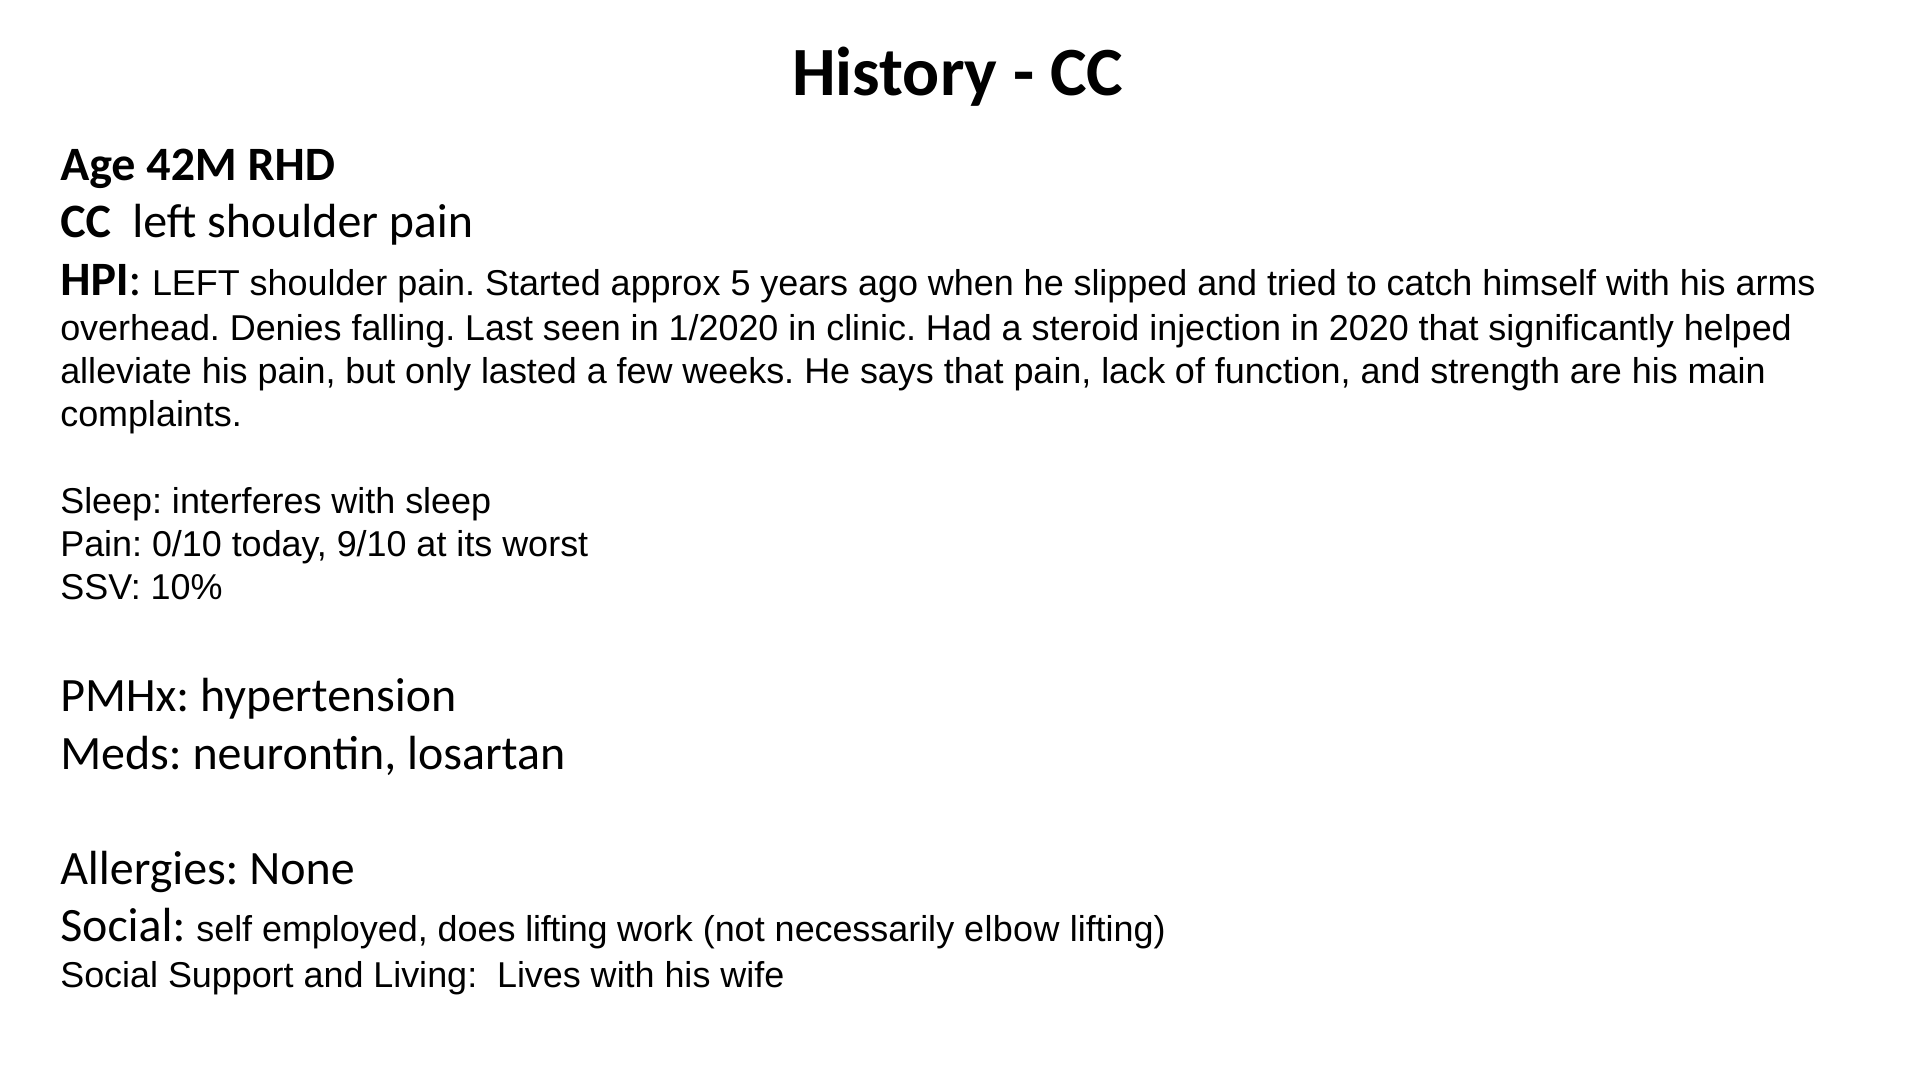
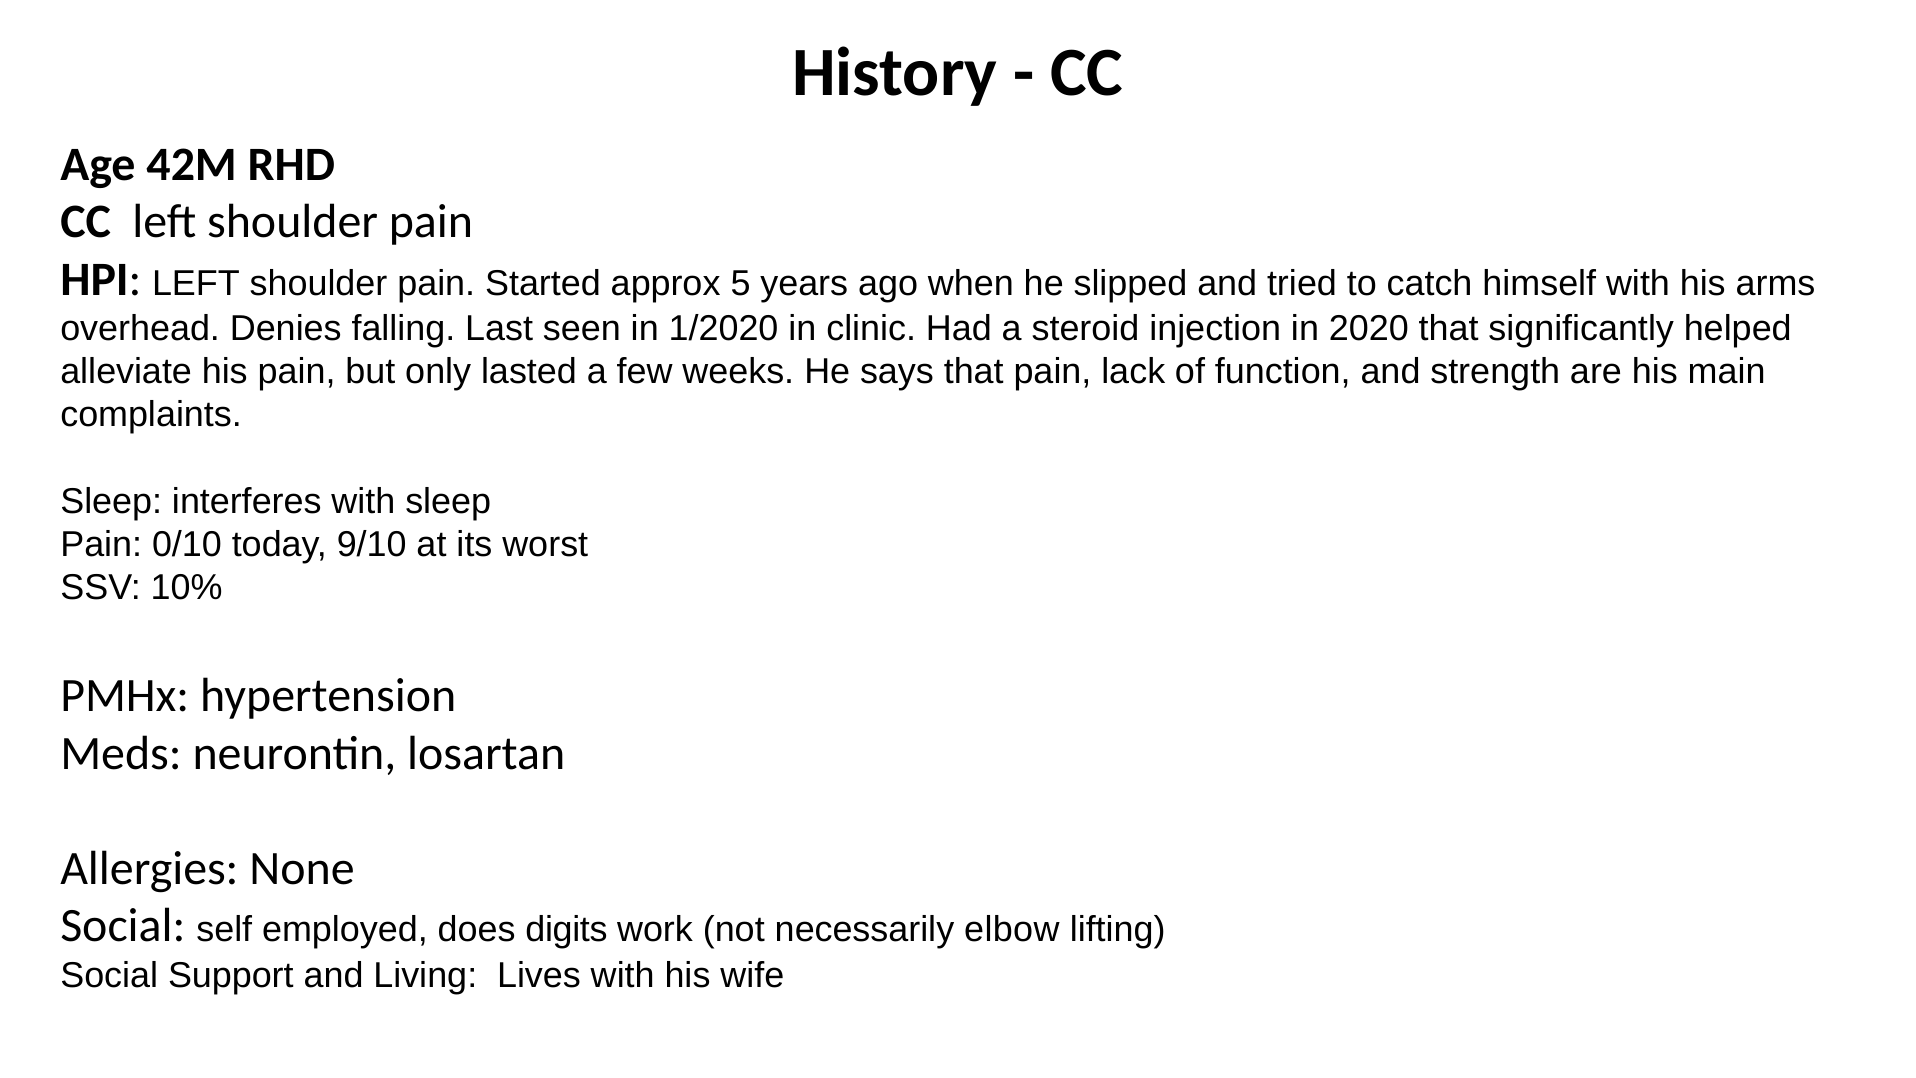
does lifting: lifting -> digits
